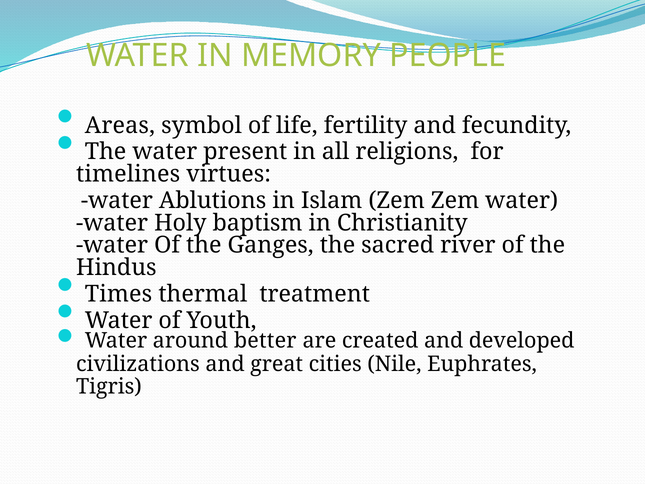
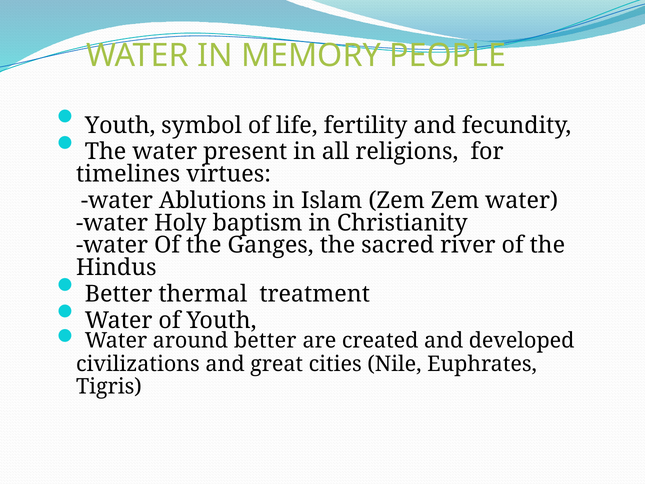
Areas at (120, 125): Areas -> Youth
Times at (119, 294): Times -> Better
